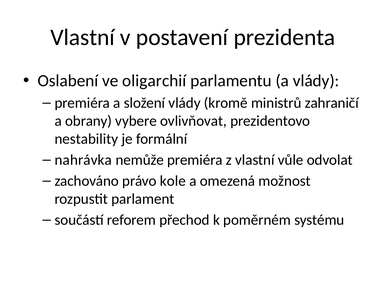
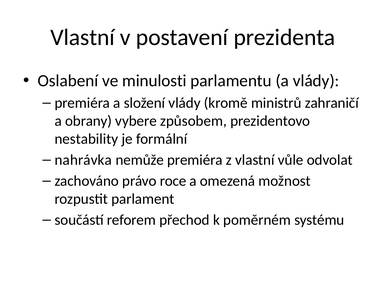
oligarchií: oligarchií -> minulosti
ovlivňovat: ovlivňovat -> způsobem
kole: kole -> roce
